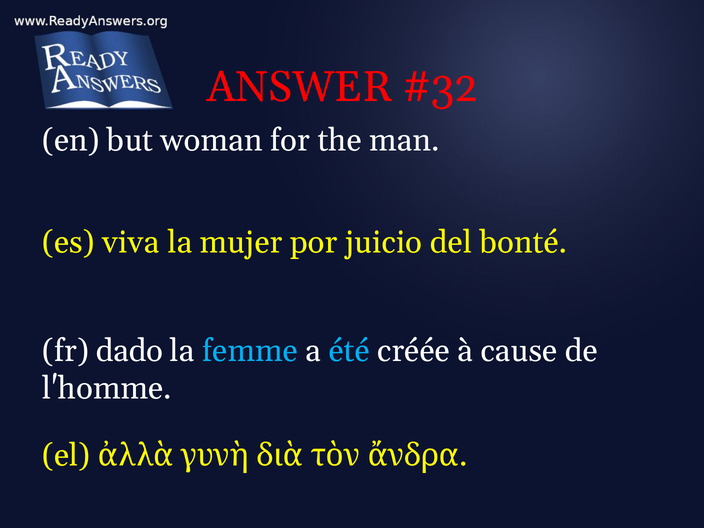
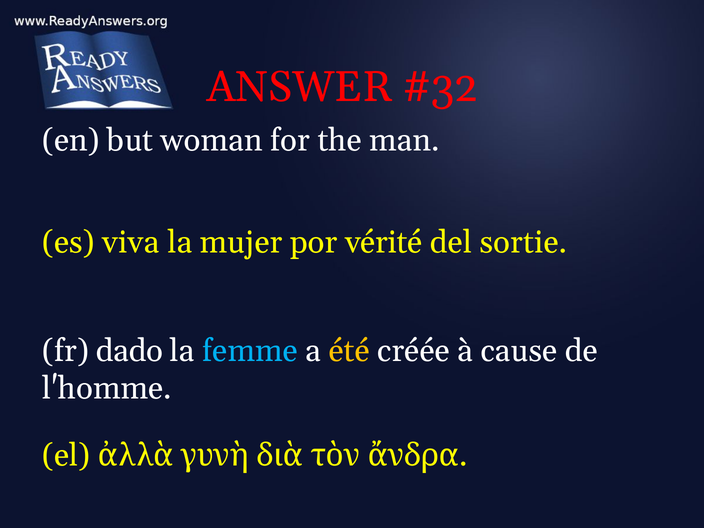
juicio: juicio -> vérité
bonté: bonté -> sortie
été colour: light blue -> yellow
